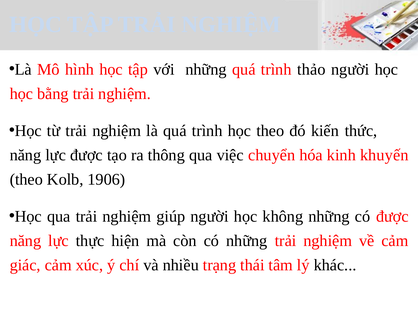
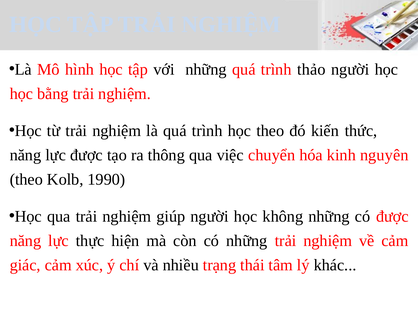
khuyến: khuyến -> nguyên
1906: 1906 -> 1990
